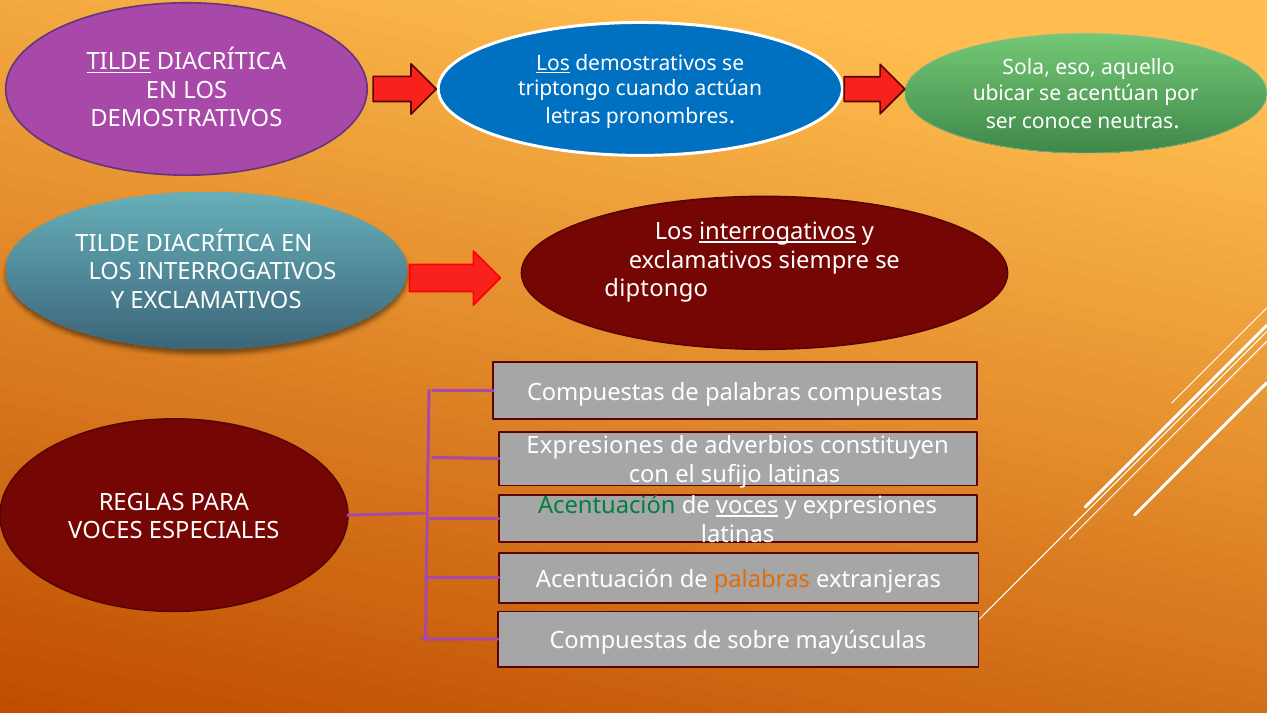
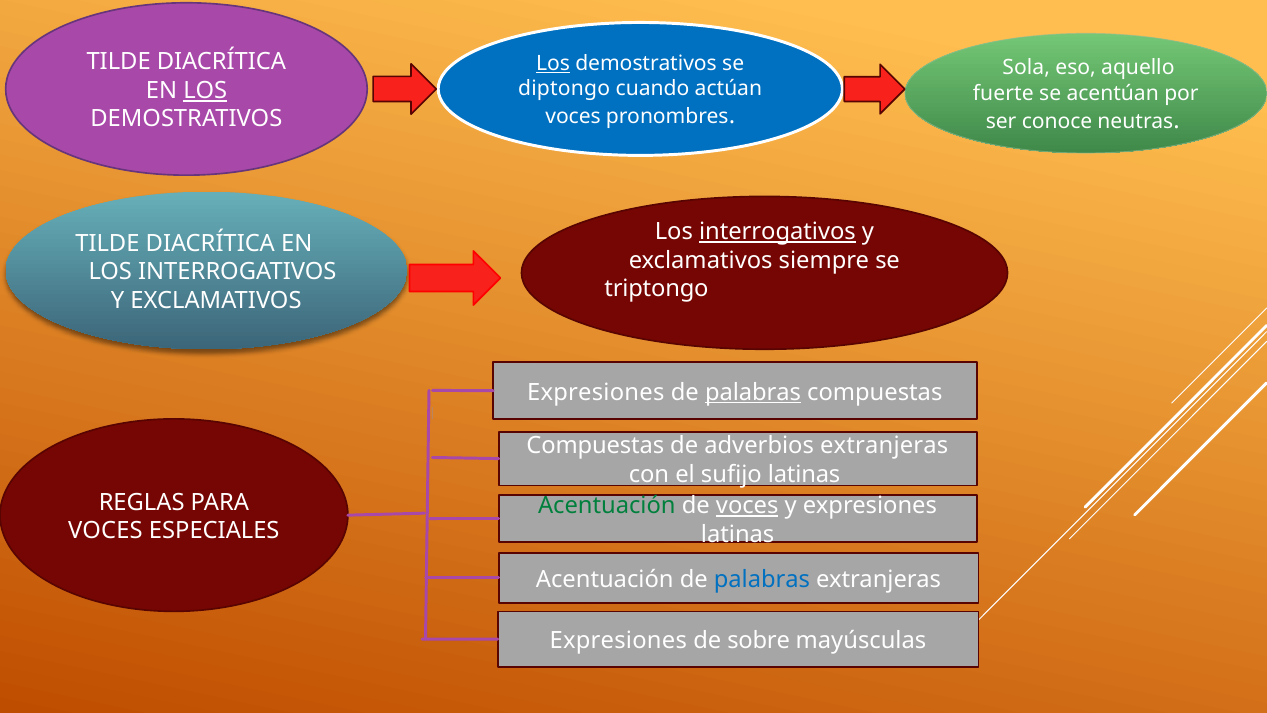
TILDE at (119, 62) underline: present -> none
triptongo: triptongo -> diptongo
LOS at (205, 91) underline: none -> present
ubicar: ubicar -> fuerte
letras at (573, 117): letras -> voces
diptongo: diptongo -> triptongo
Compuestas at (596, 392): Compuestas -> Expresiones
palabras at (753, 392) underline: none -> present
Expresiones at (595, 446): Expresiones -> Compuestas
adverbios constituyen: constituyen -> extranjeras
palabras at (762, 579) colour: orange -> blue
Compuestas at (618, 640): Compuestas -> Expresiones
